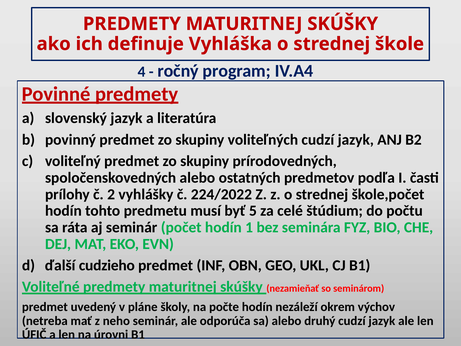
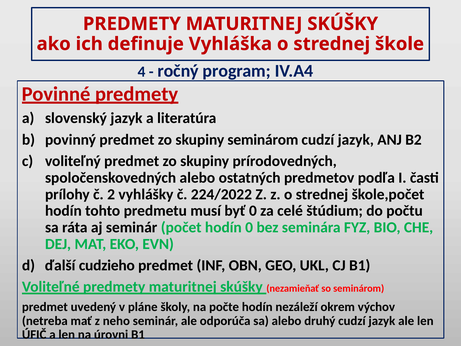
skupiny voliteľných: voliteľných -> seminárom
byť 5: 5 -> 0
hodín 1: 1 -> 0
